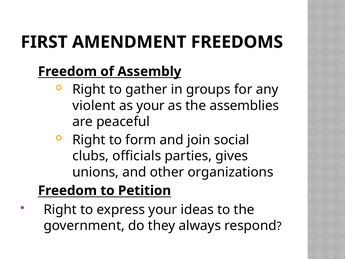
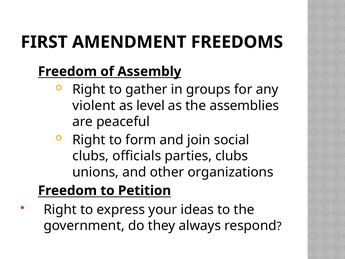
as your: your -> level
parties gives: gives -> clubs
